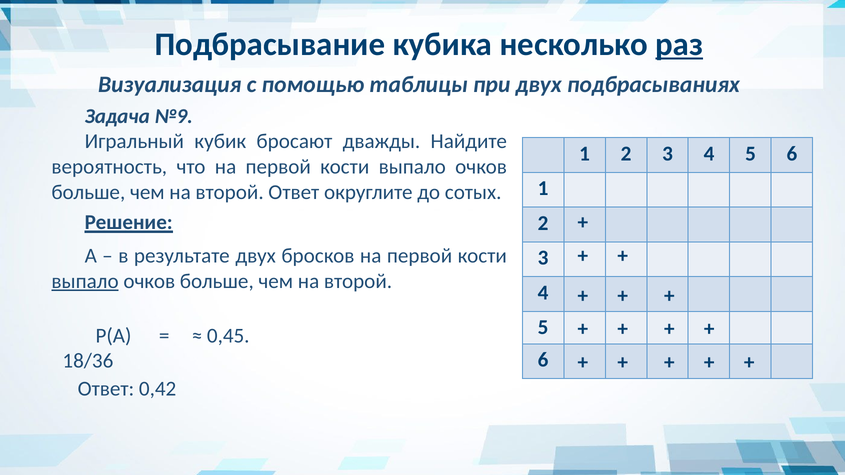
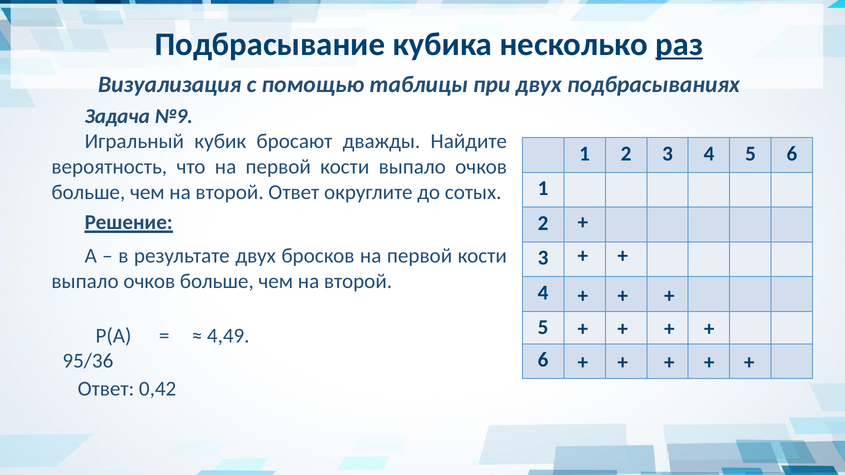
выпало at (85, 281) underline: present -> none
0,45: 0,45 -> 4,49
18/36: 18/36 -> 95/36
